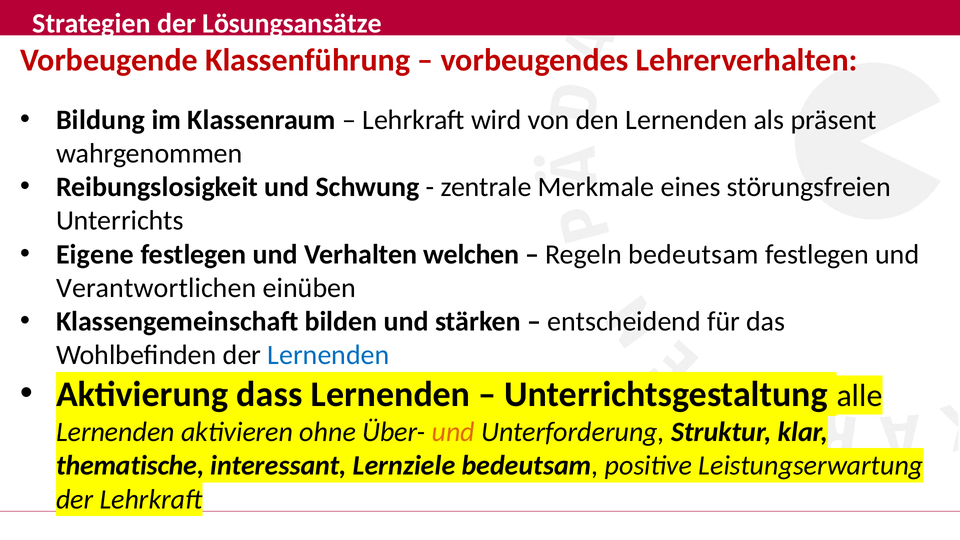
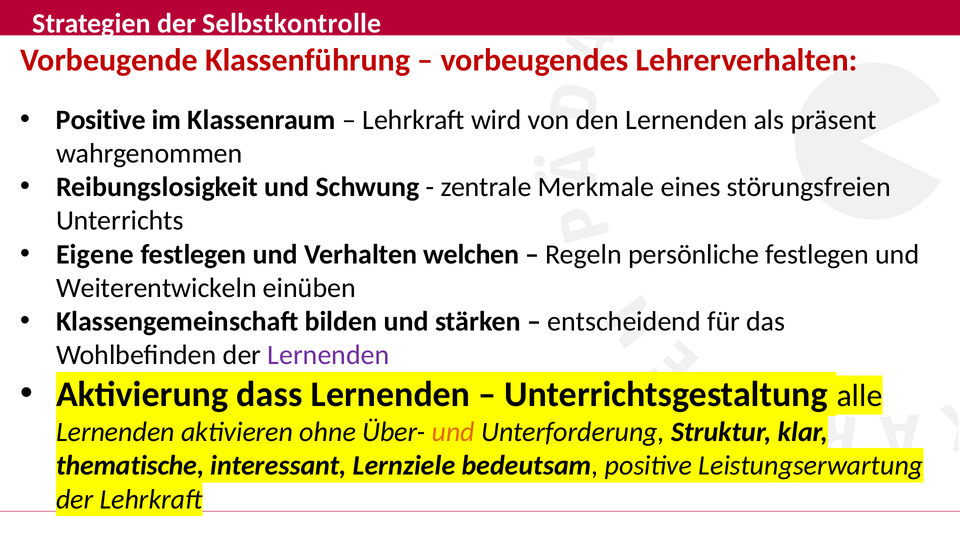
Lösungsansätze: Lösungsansätze -> Selbstkontrolle
Bildung at (101, 120): Bildung -> Positive
Regeln bedeutsam: bedeutsam -> persönliche
Verantwortlichen: Verantwortlichen -> Weiterentwickeln
Lernenden at (328, 355) colour: blue -> purple
